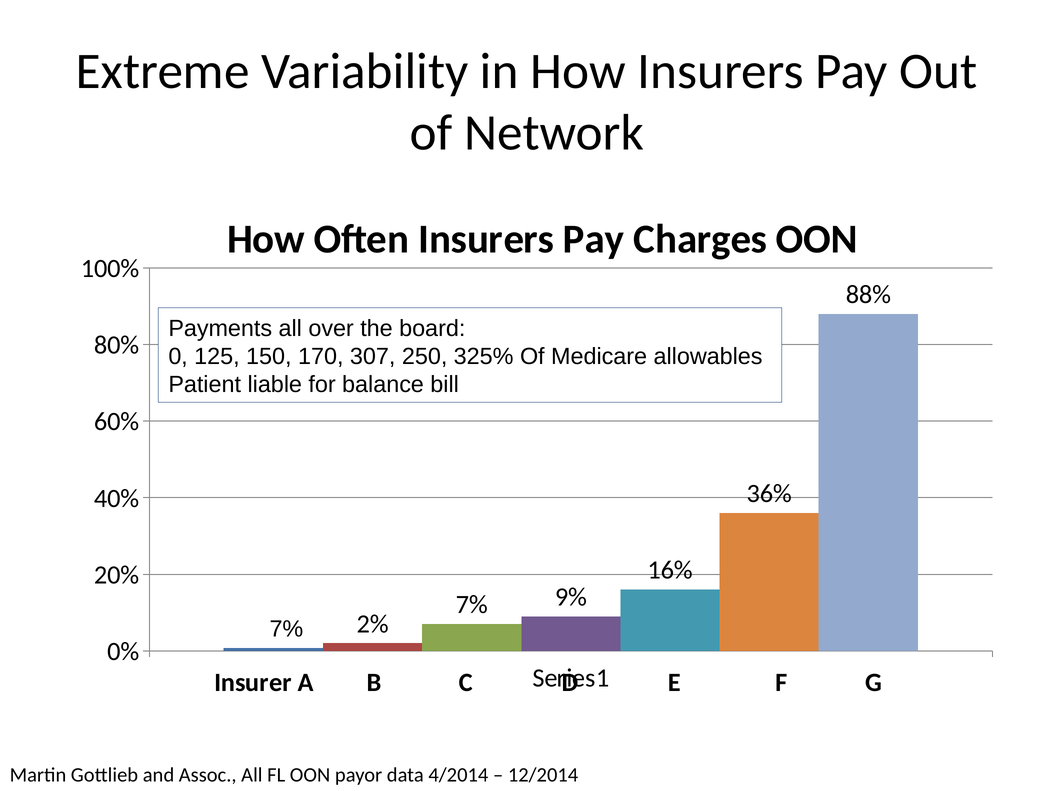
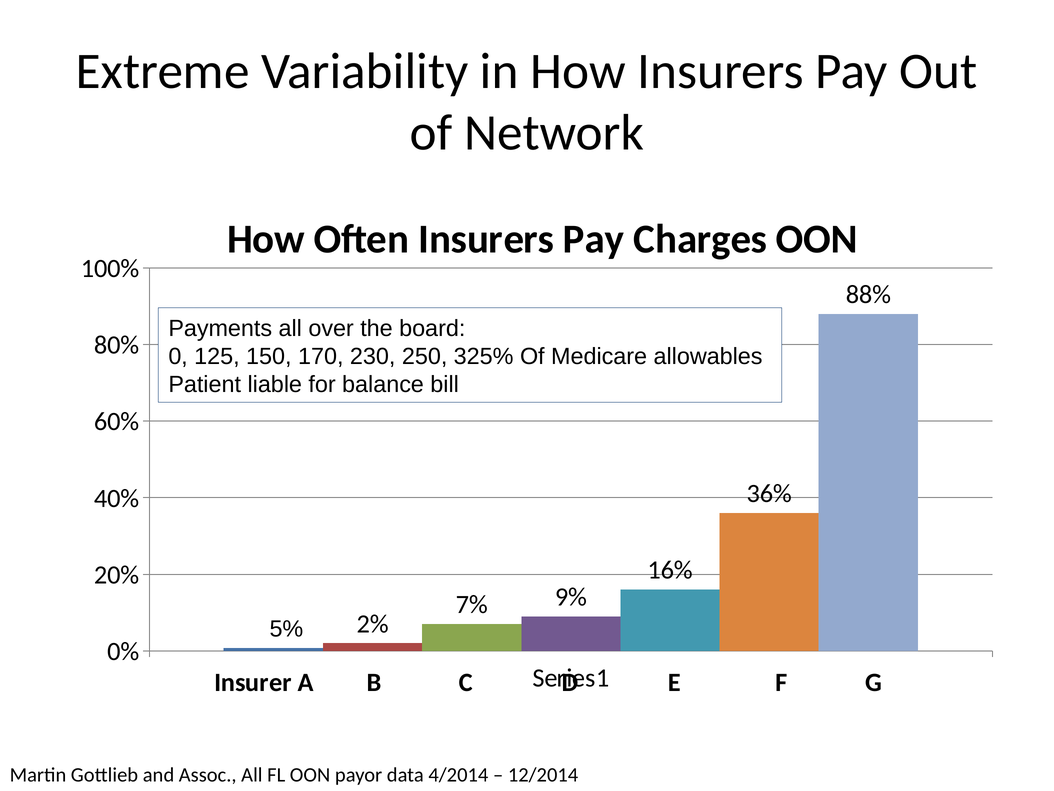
307: 307 -> 230
7% at (286, 629): 7% -> 5%
